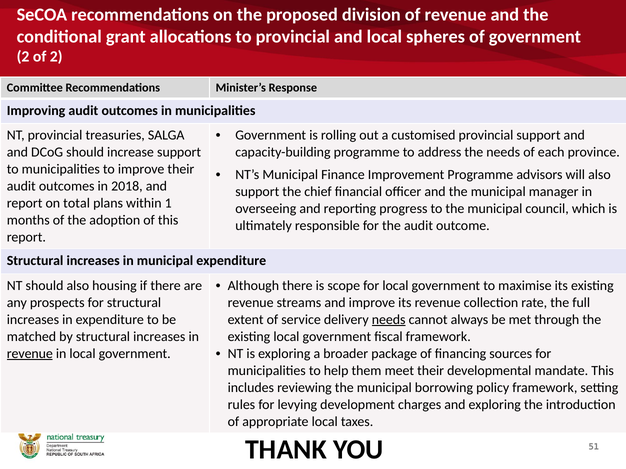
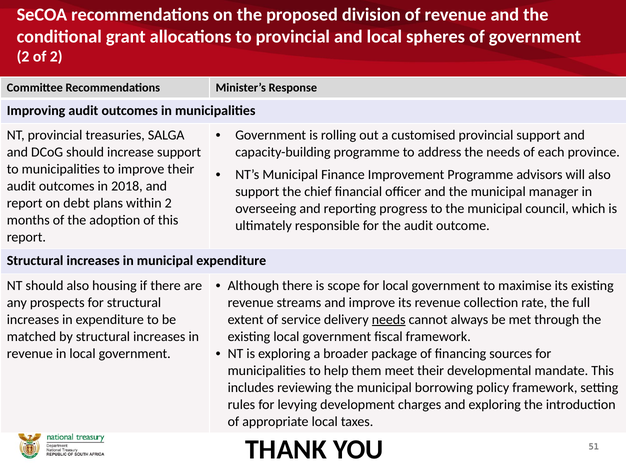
total: total -> debt
within 1: 1 -> 2
revenue at (30, 354) underline: present -> none
